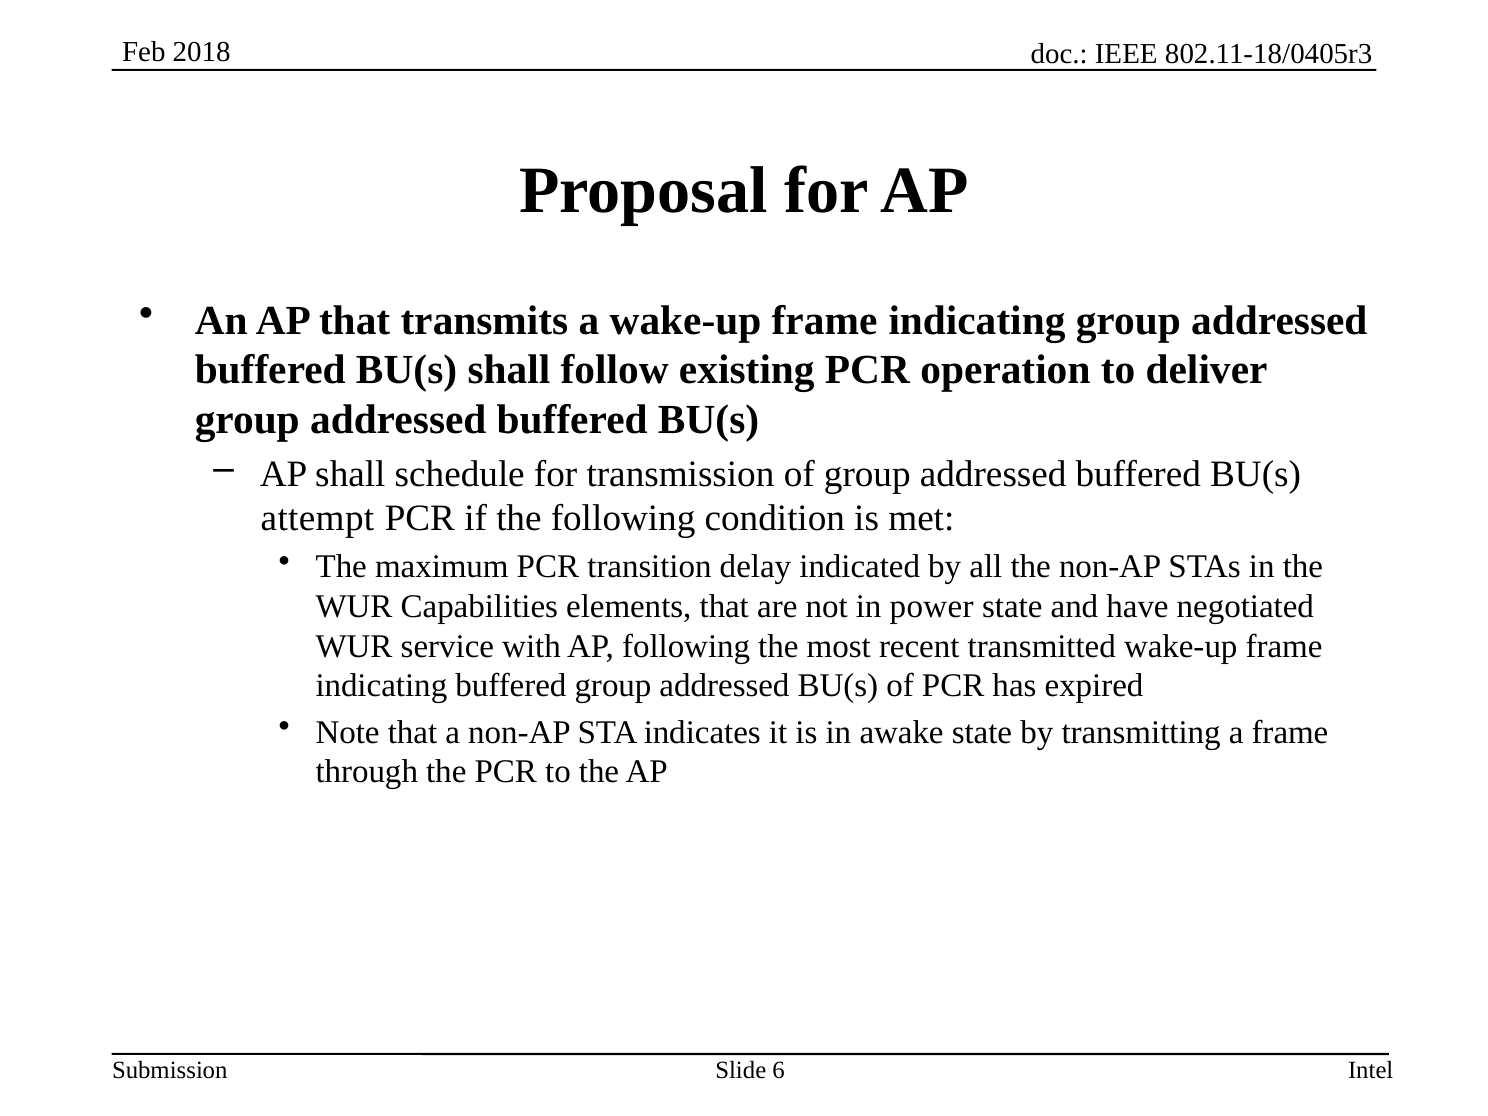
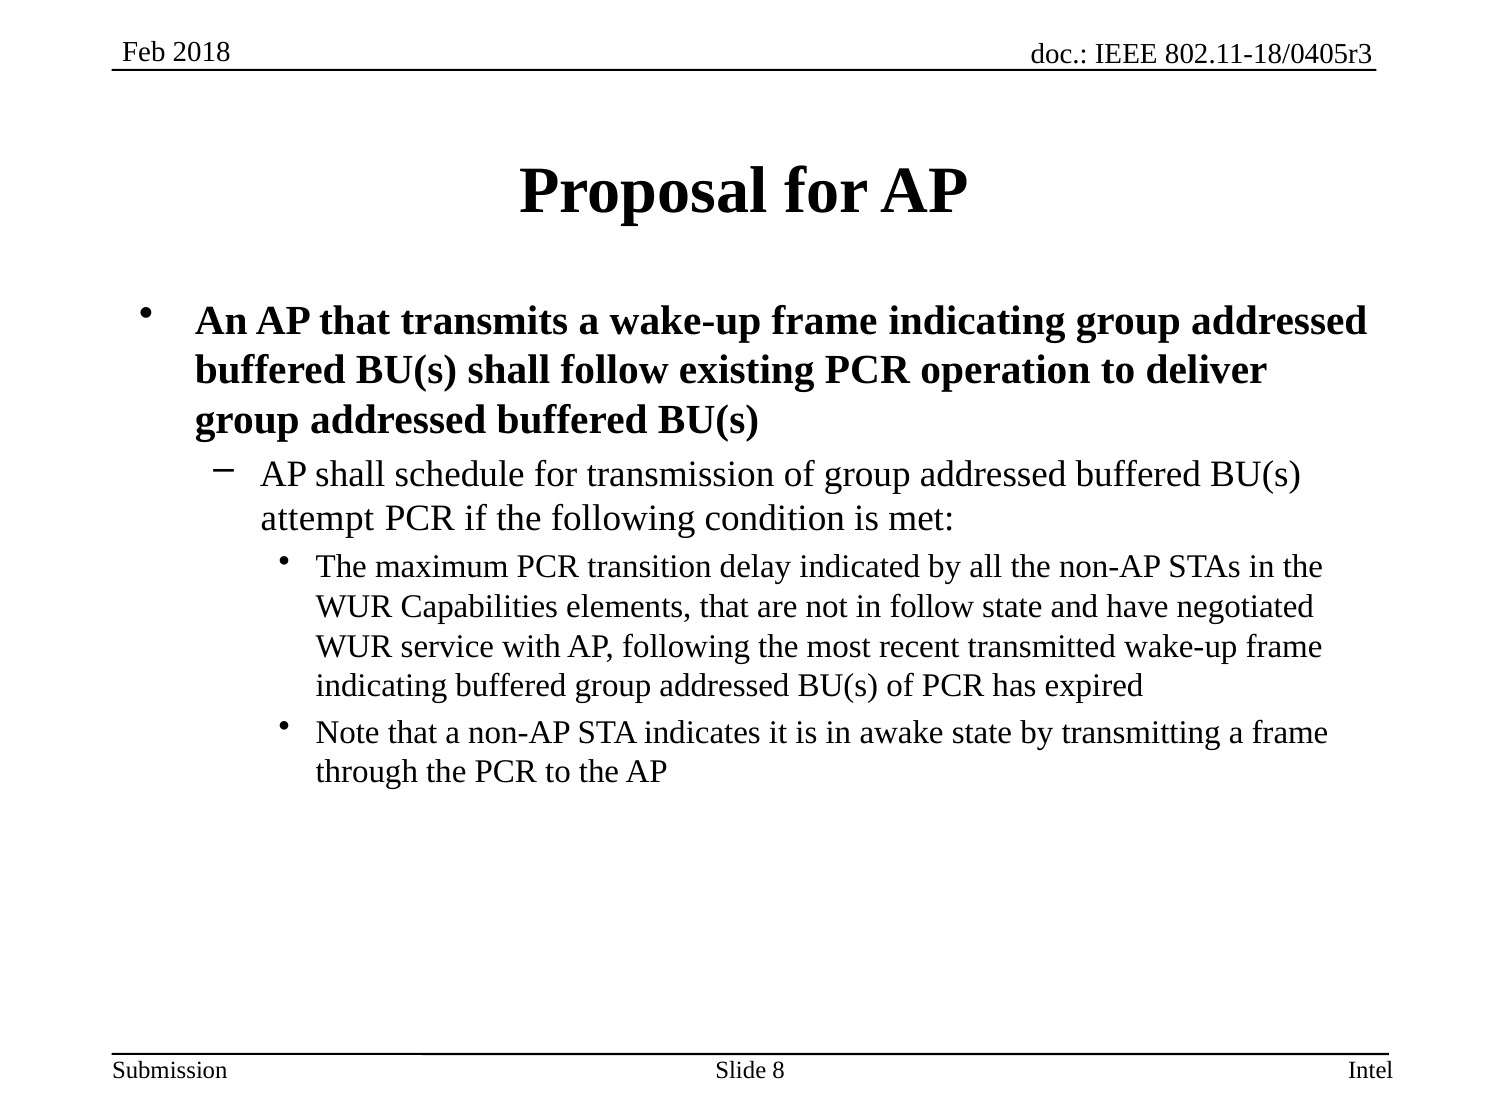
in power: power -> follow
6: 6 -> 8
